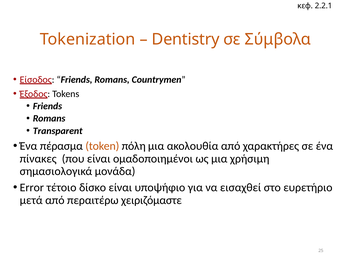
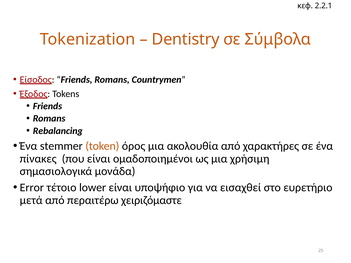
Transparent: Transparent -> Rebalancing
πέρασμα: πέρασμα -> stemmer
πόλη: πόλη -> όρος
δίσκο: δίσκο -> lower
